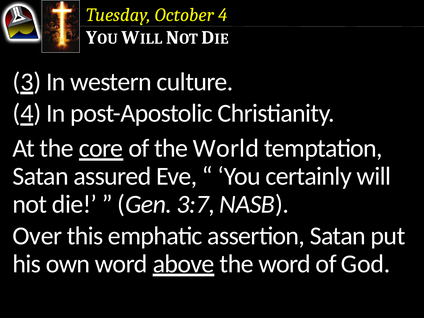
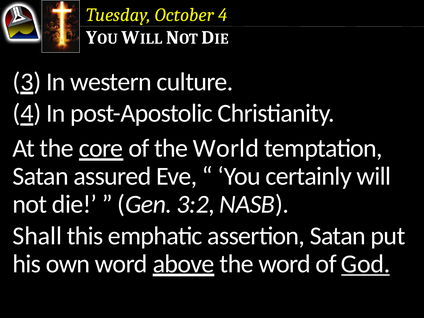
3:7: 3:7 -> 3:2
Over: Over -> Shall
God underline: none -> present
